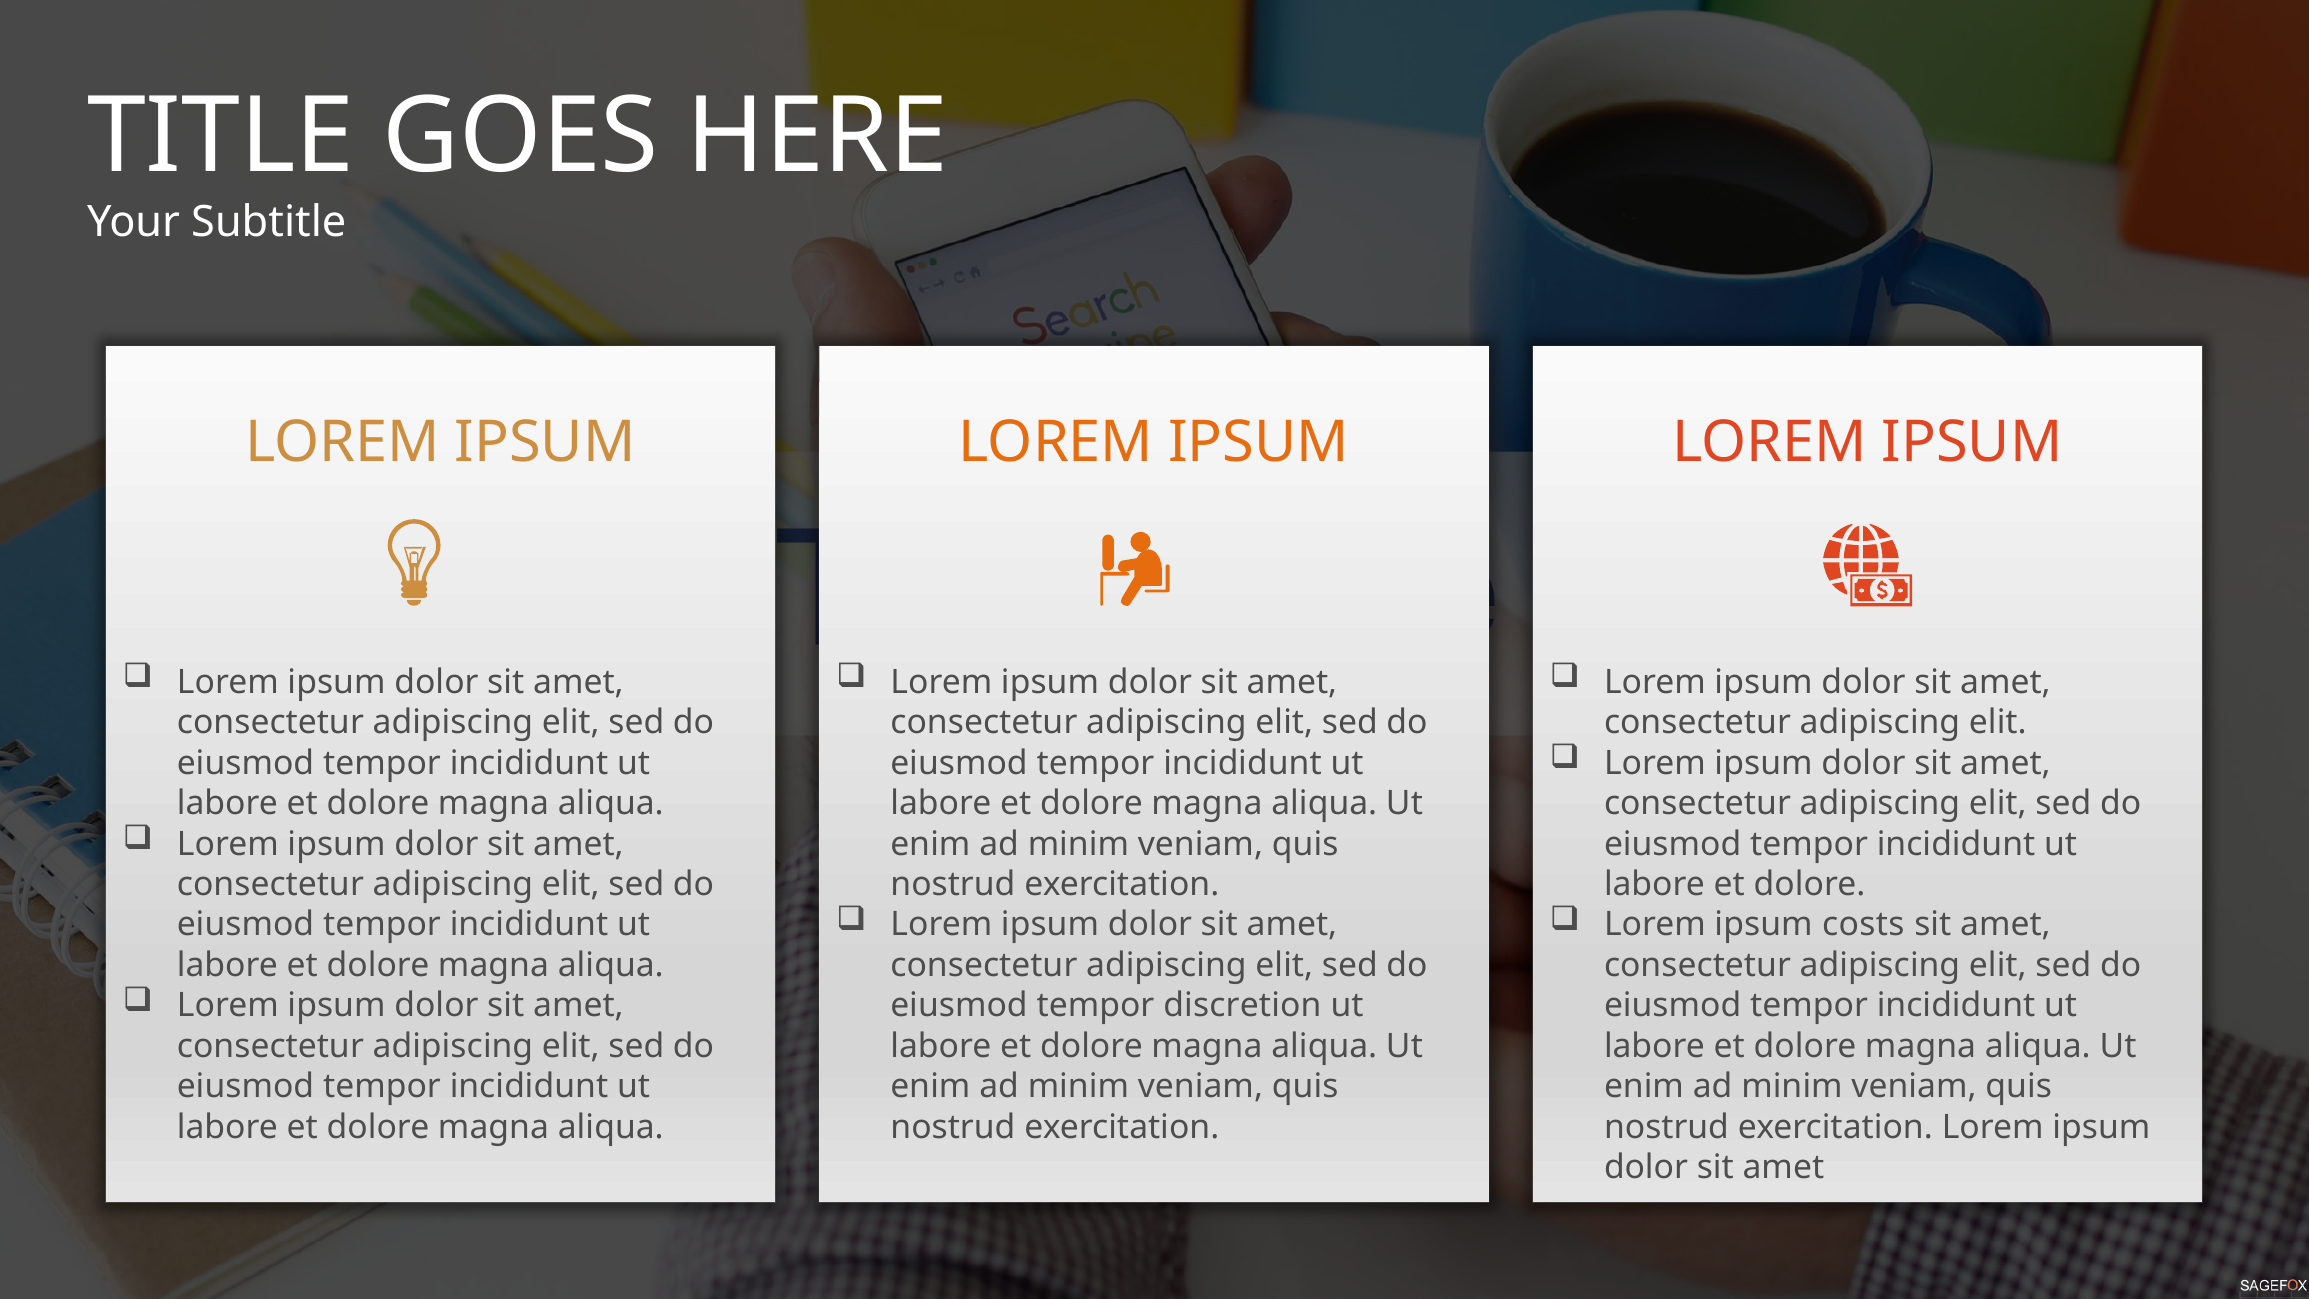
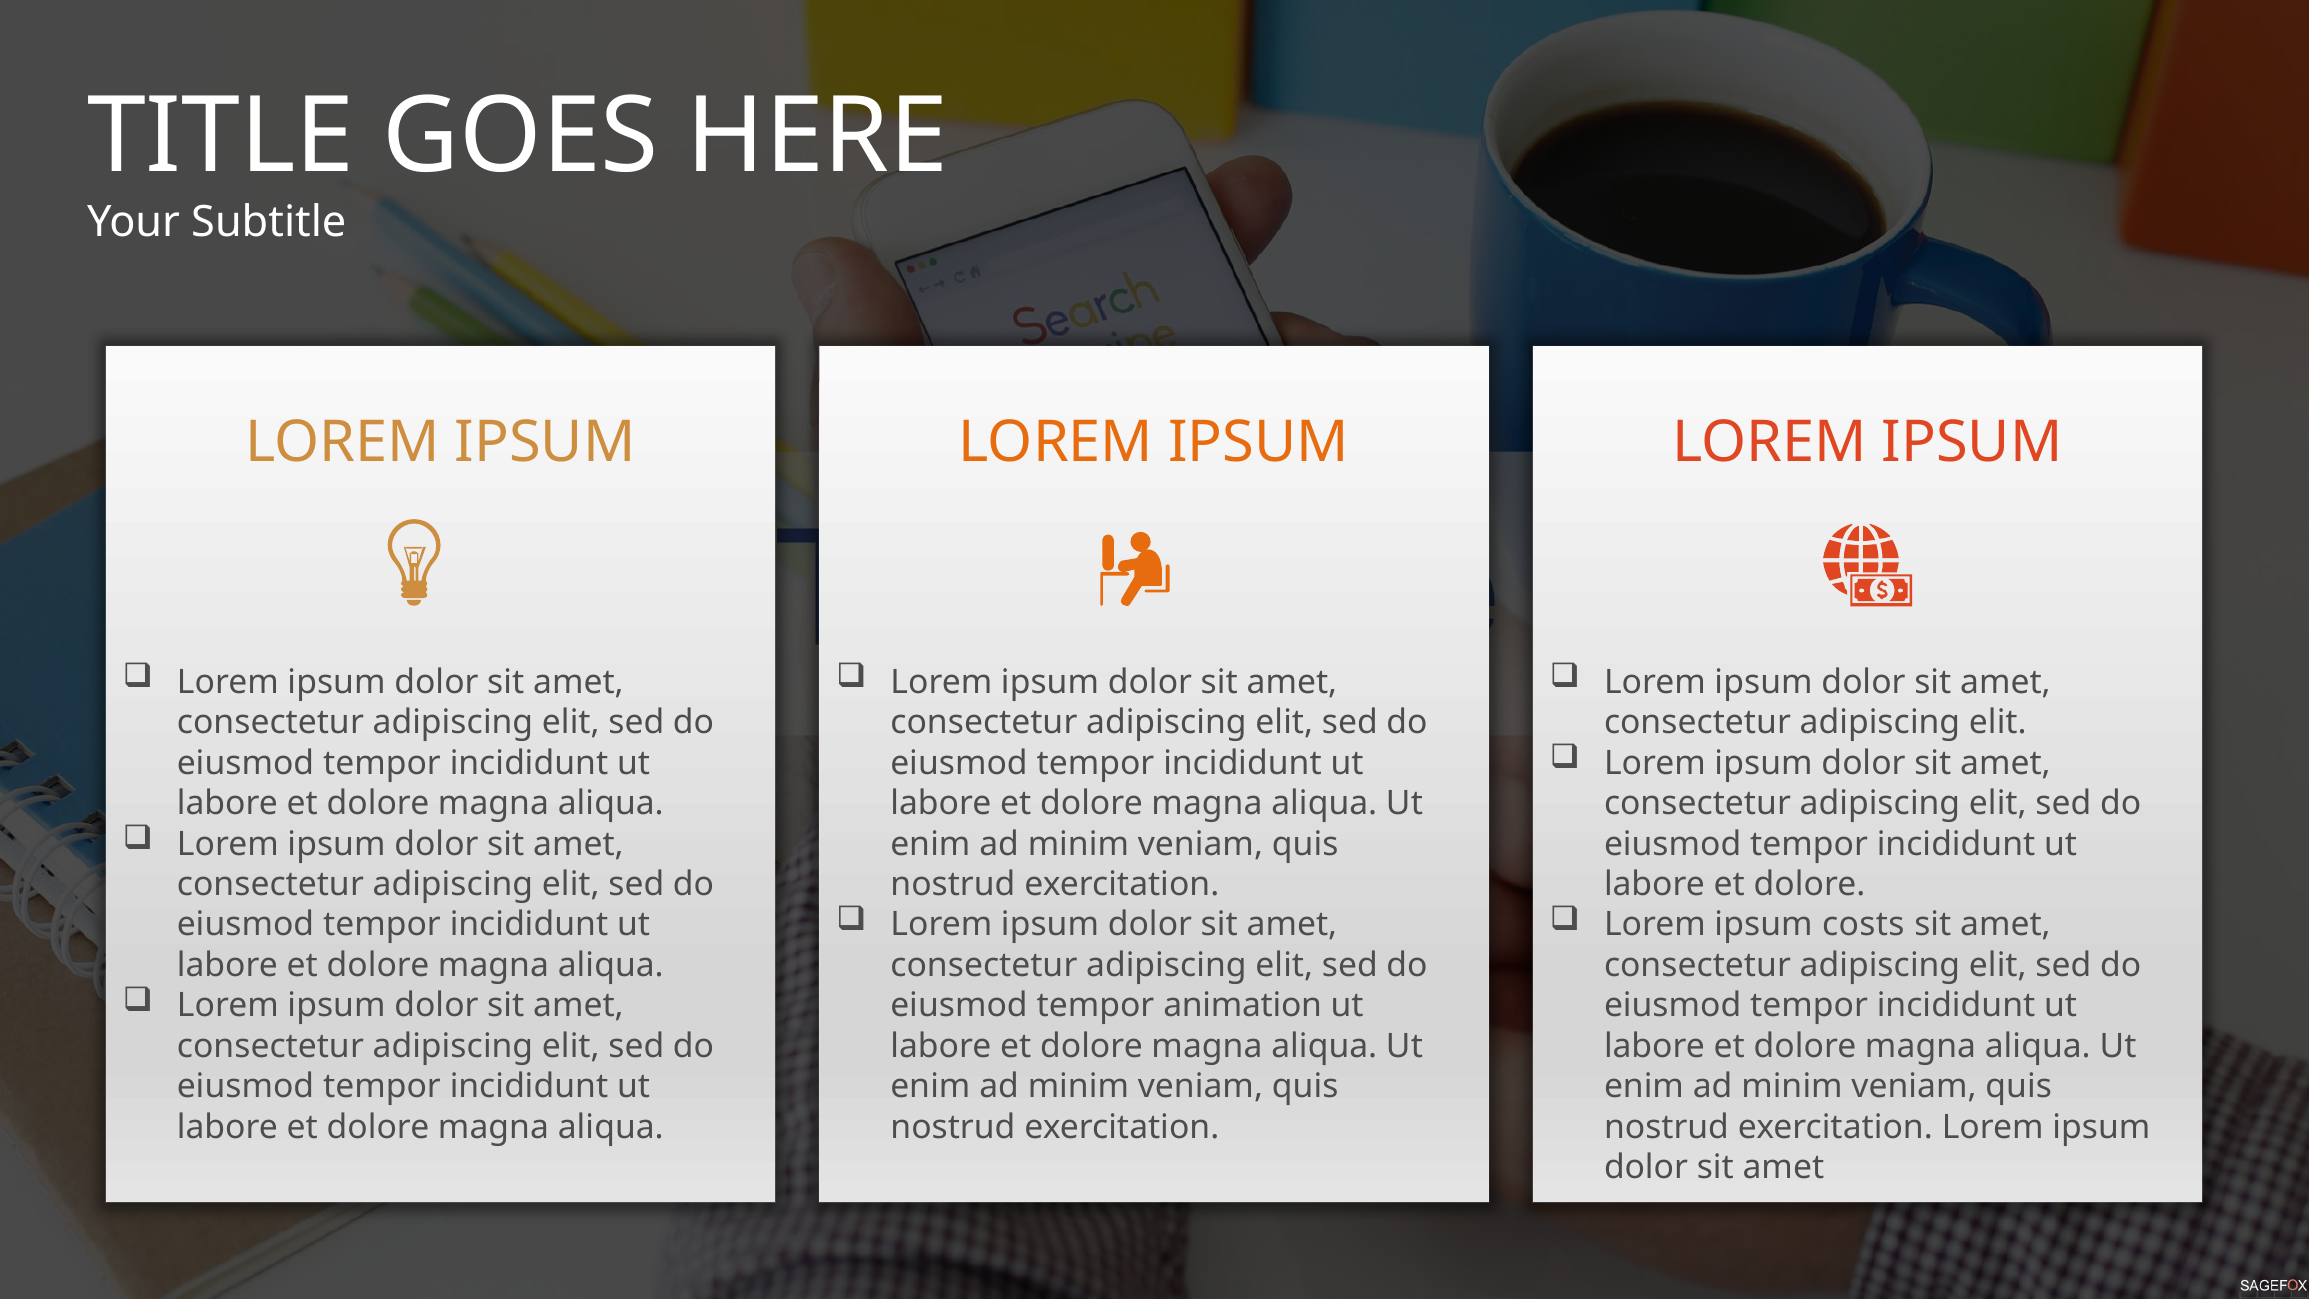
discretion: discretion -> animation
